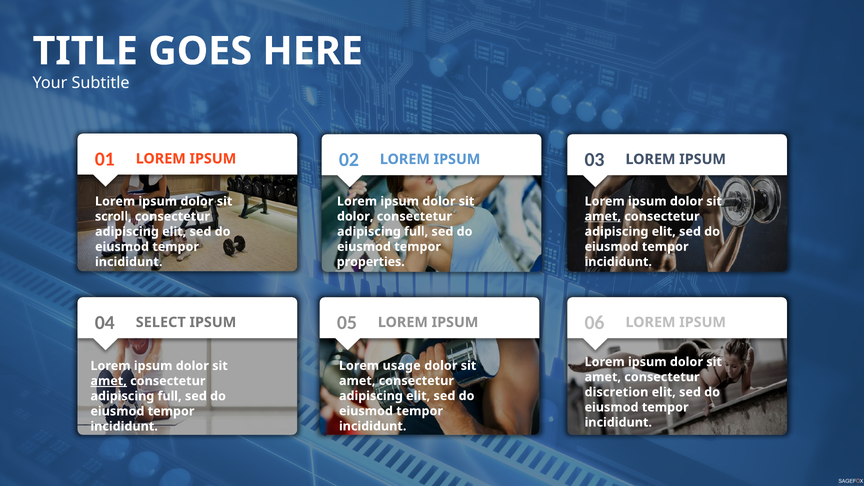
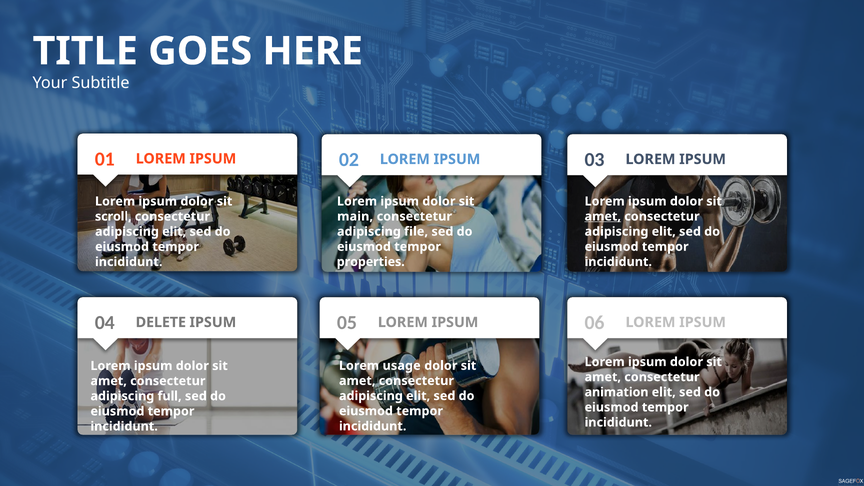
dolor at (355, 216): dolor -> main
full at (416, 232): full -> file
SELECT: SELECT -> DELETE
amet at (109, 381) underline: present -> none
discretion: discretion -> animation
